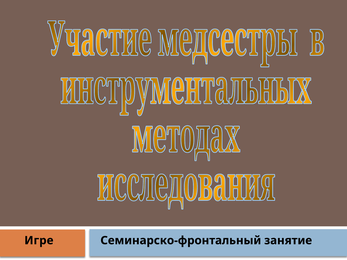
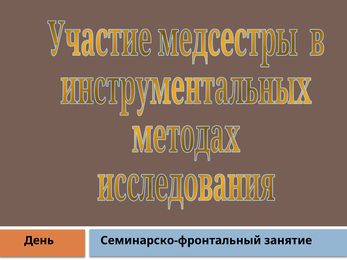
Игре: Игре -> День
